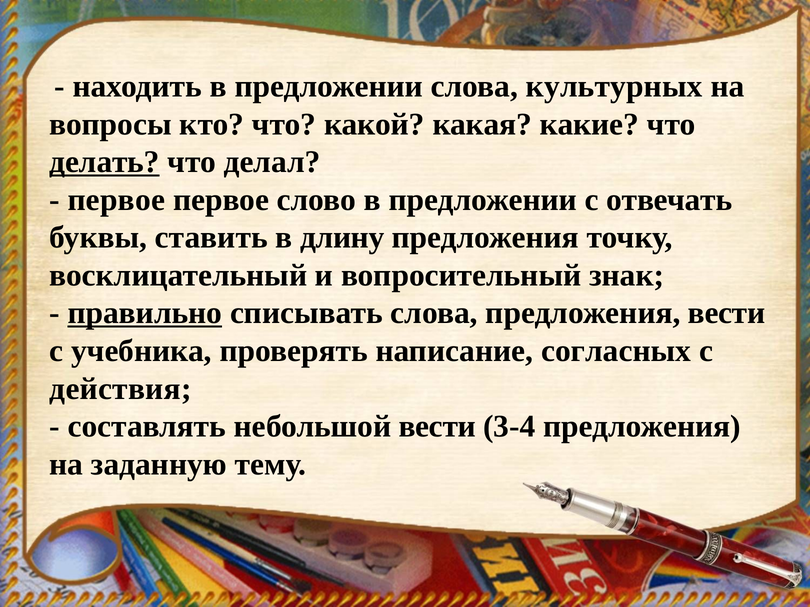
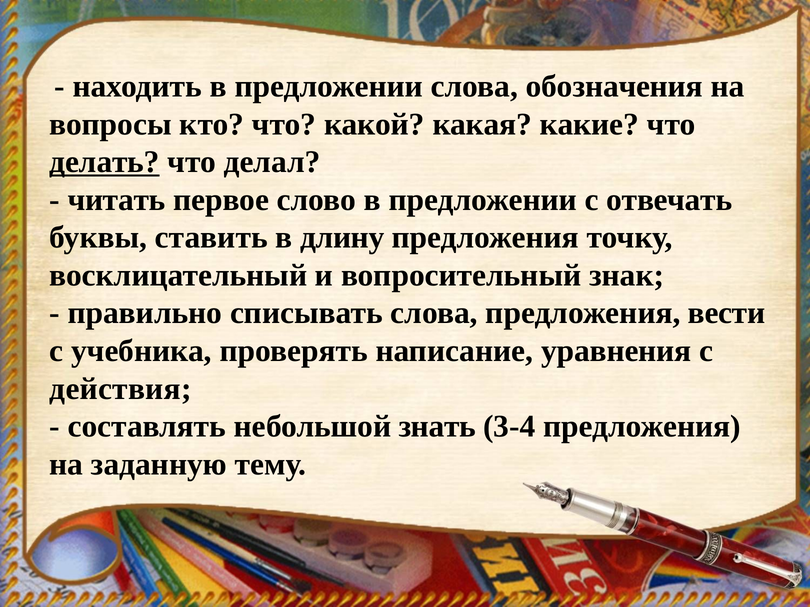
культурных: культурных -> обозначения
первое at (116, 200): первое -> читать
правильно underline: present -> none
согласных: согласных -> уравнения
небольшой вести: вести -> знать
